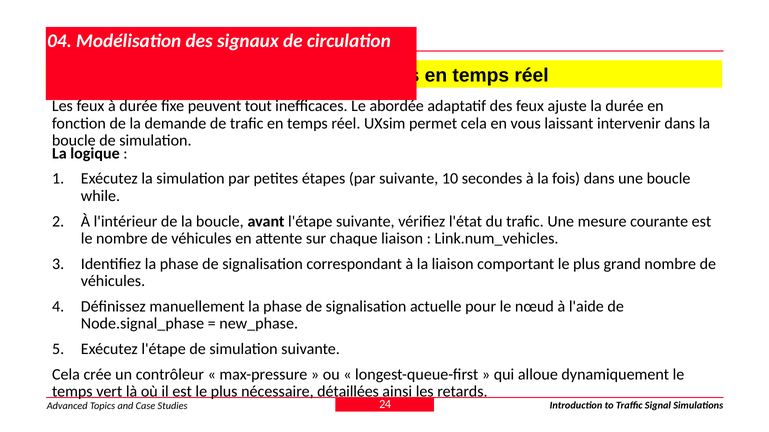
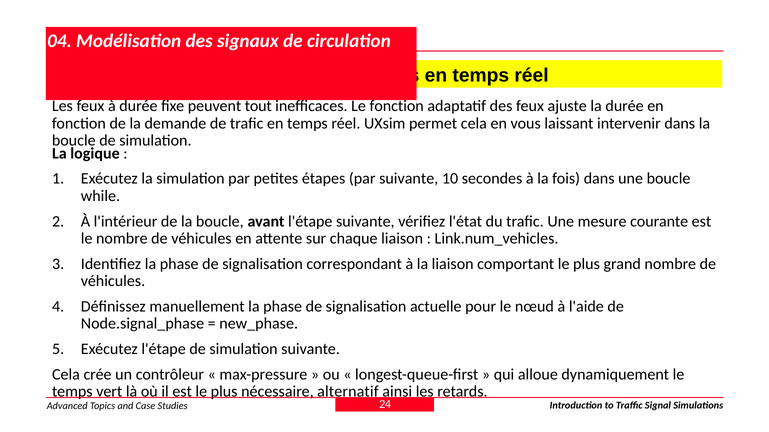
Le abordée: abordée -> fonction
détaillées: détaillées -> alternatif
